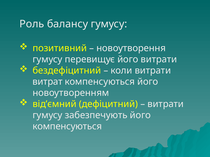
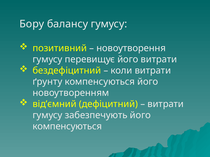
Роль: Роль -> Бору
витрат: витрат -> ґрунту
